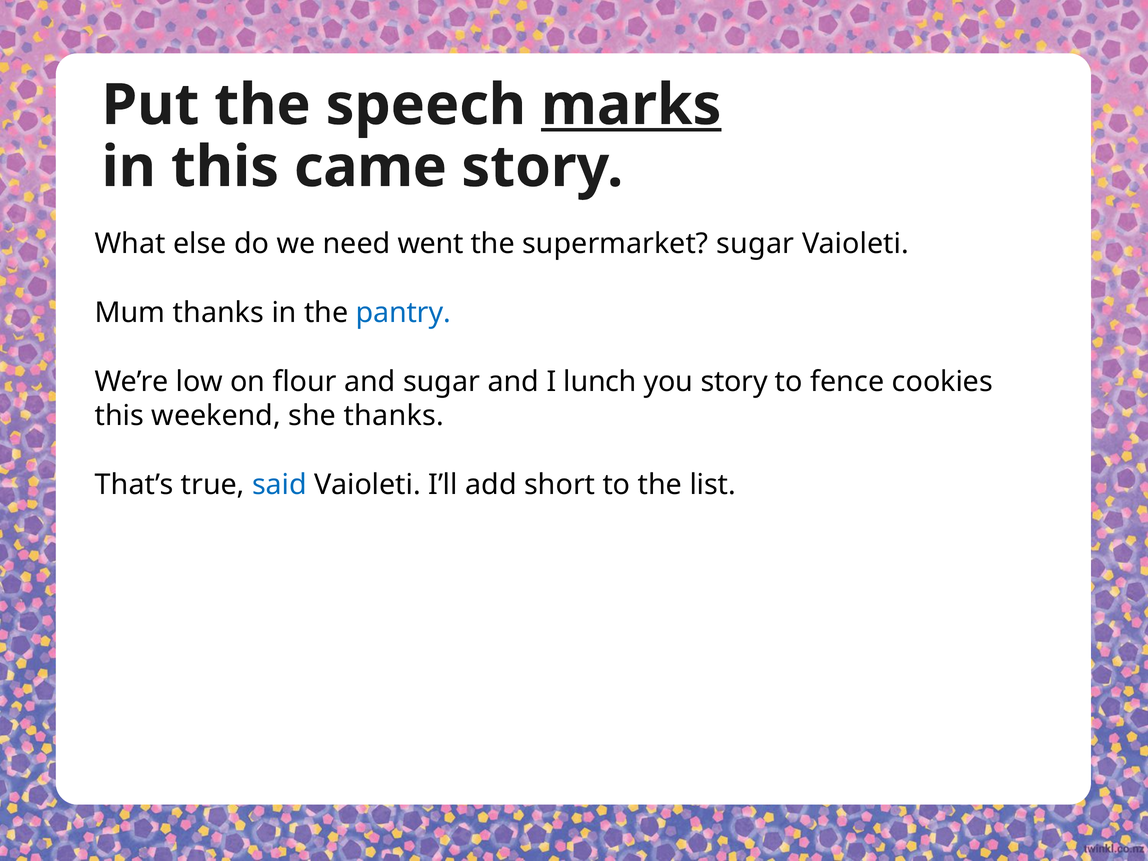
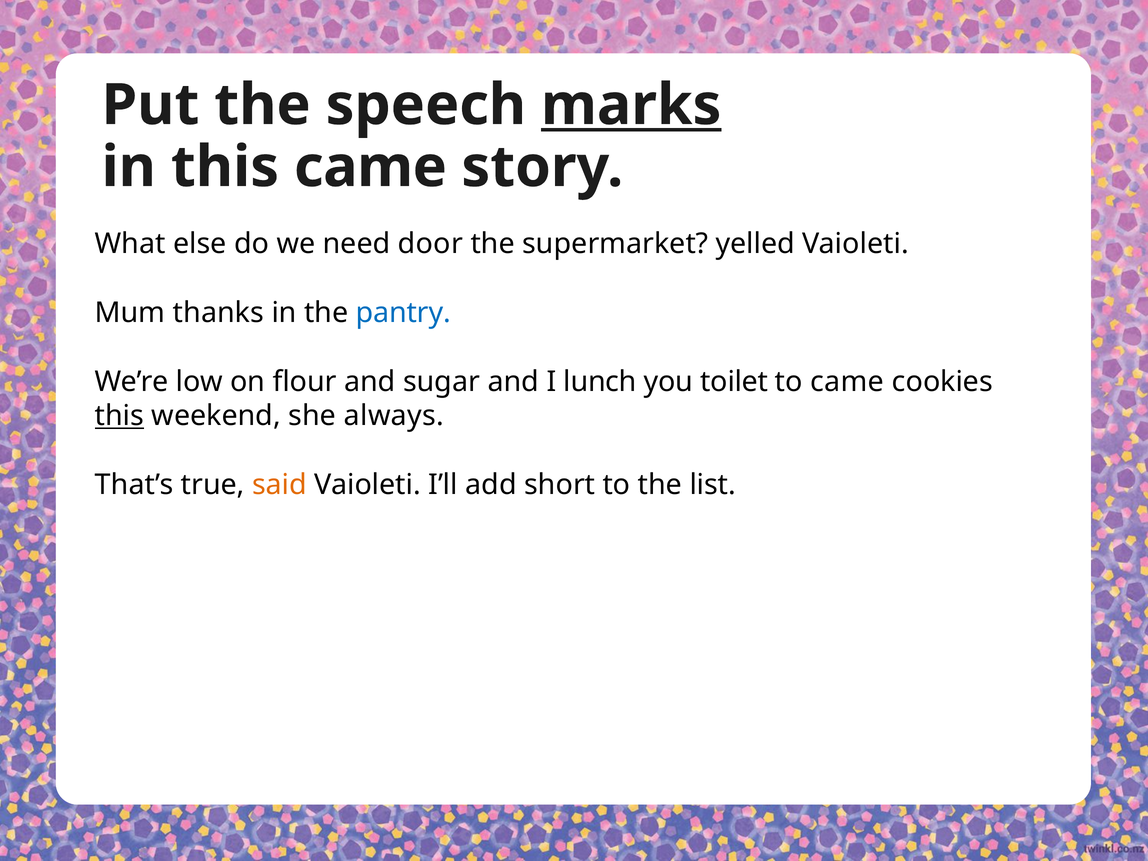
went: went -> door
supermarket sugar: sugar -> yelled
you story: story -> toilet
to fence: fence -> came
this at (119, 416) underline: none -> present
she thanks: thanks -> always
said colour: blue -> orange
